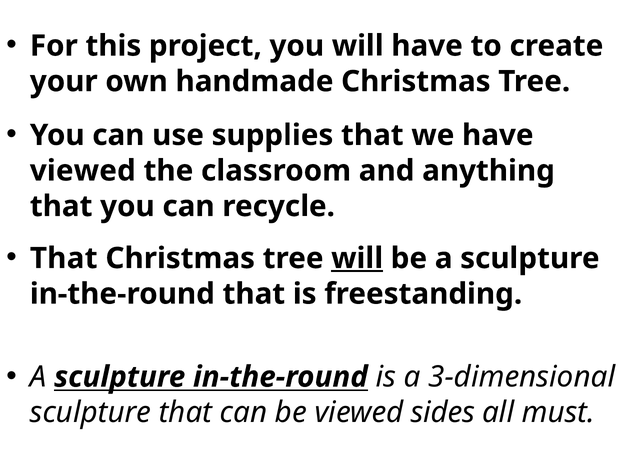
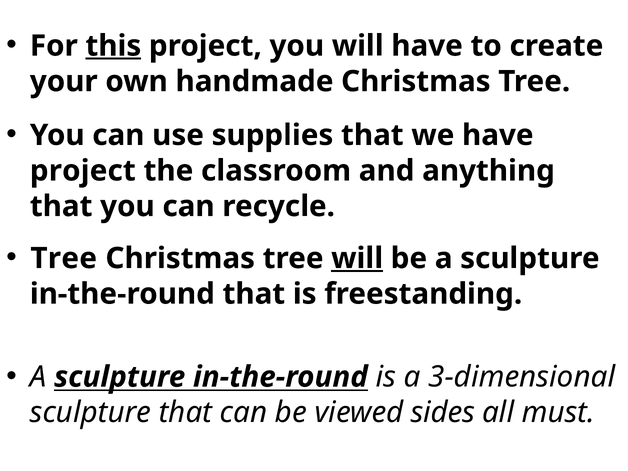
this underline: none -> present
viewed at (83, 171): viewed -> project
That at (64, 258): That -> Tree
